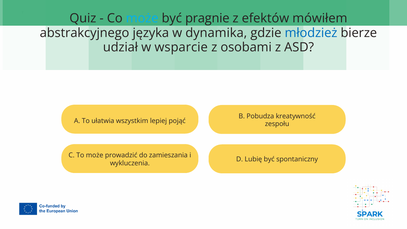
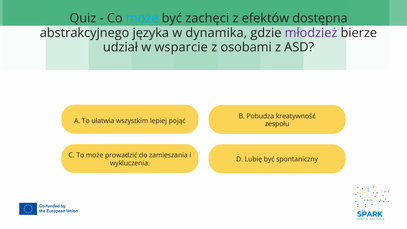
pragnie: pragnie -> zachęci
mówiłem: mówiłem -> dostępna
młodzież colour: blue -> purple
